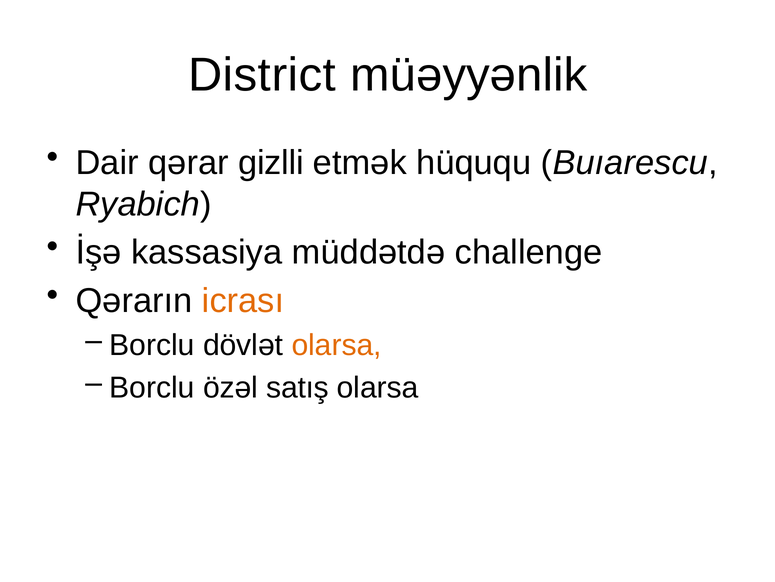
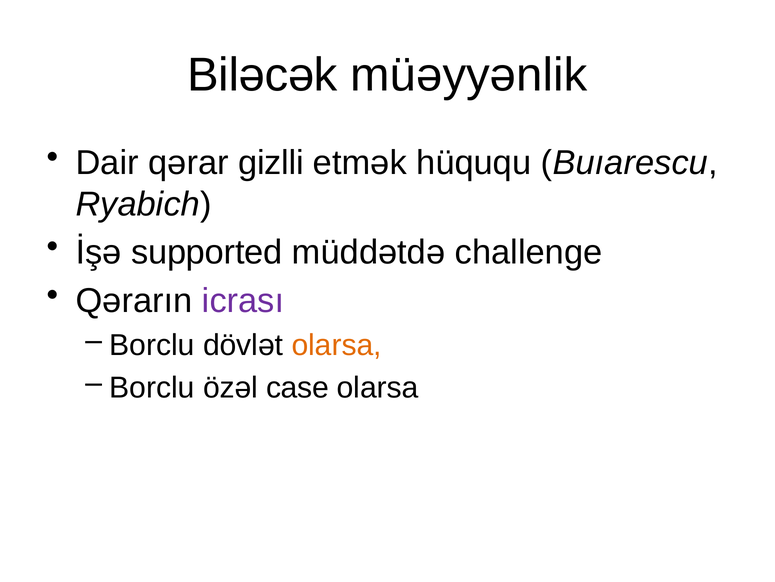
District: District -> Biləcək
kassasiya: kassasiya -> supported
icrası colour: orange -> purple
satış: satış -> case
